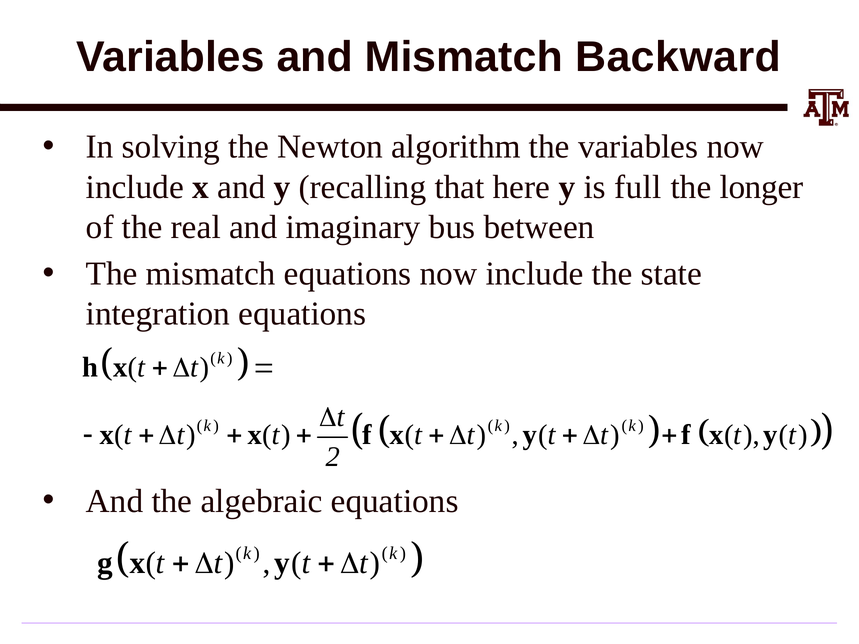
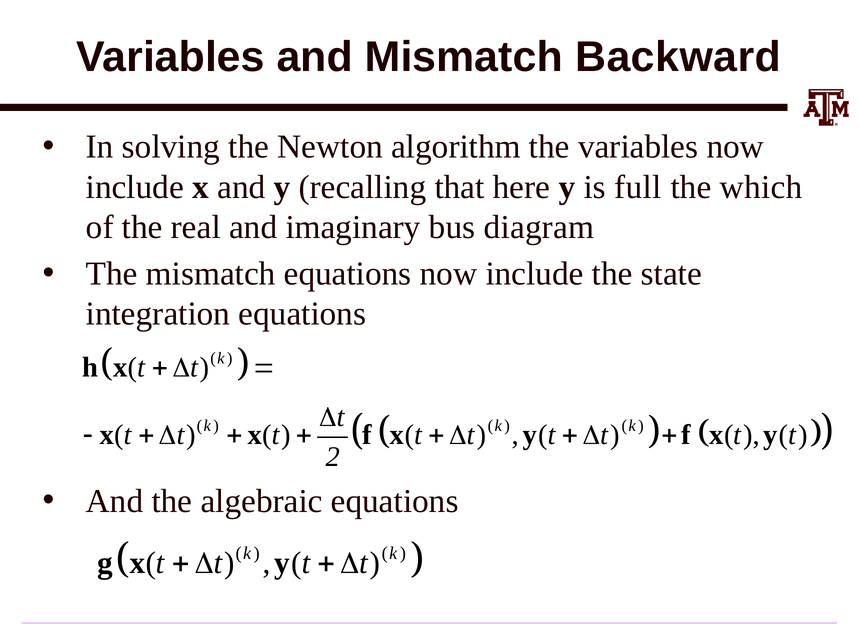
longer: longer -> which
between: between -> diagram
